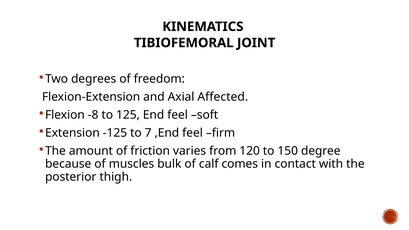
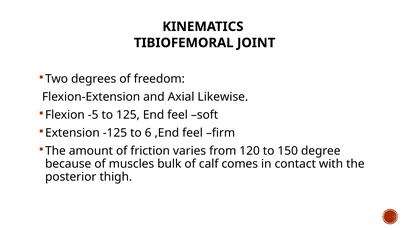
Affected: Affected -> Likewise
-8: -8 -> -5
7: 7 -> 6
